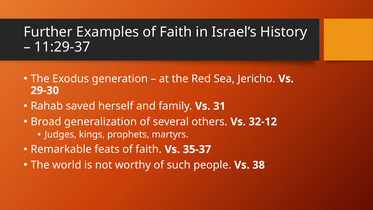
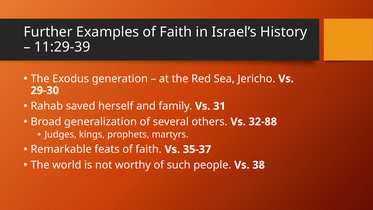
11:29-37: 11:29-37 -> 11:29-39
32-12: 32-12 -> 32-88
